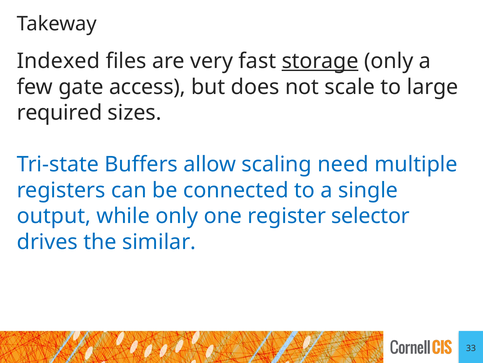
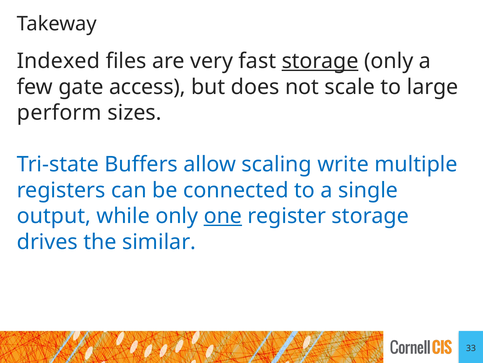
required: required -> perform
need: need -> write
one underline: none -> present
register selector: selector -> storage
